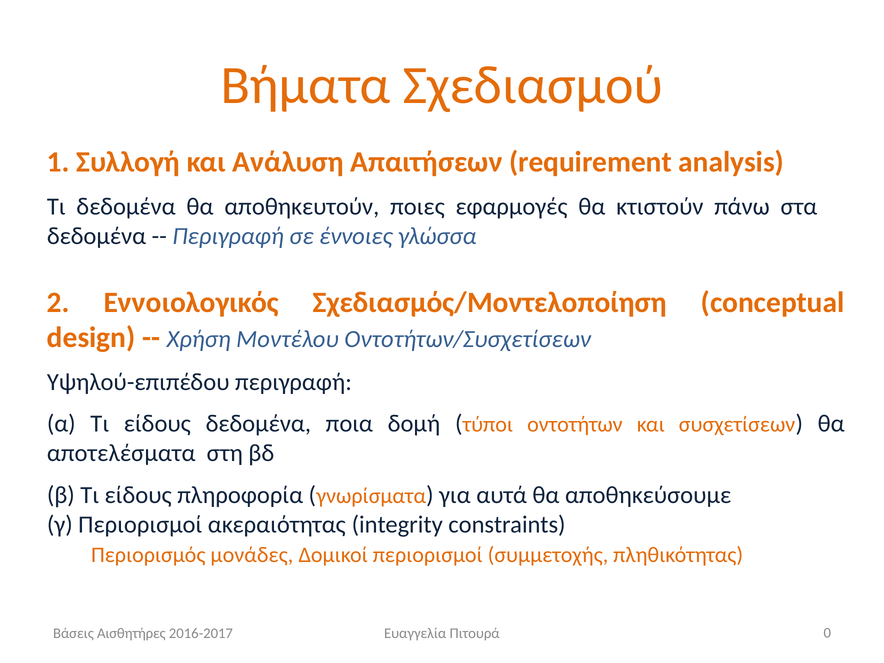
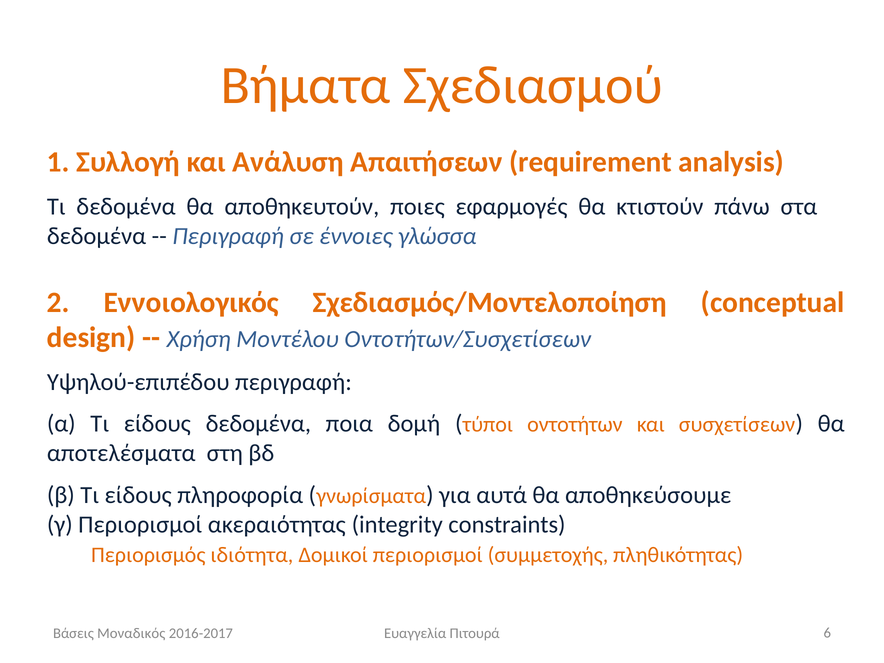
μονάδες: μονάδες -> ιδιότητα
Αισθητήρες: Αισθητήρες -> Μοναδικός
0: 0 -> 6
